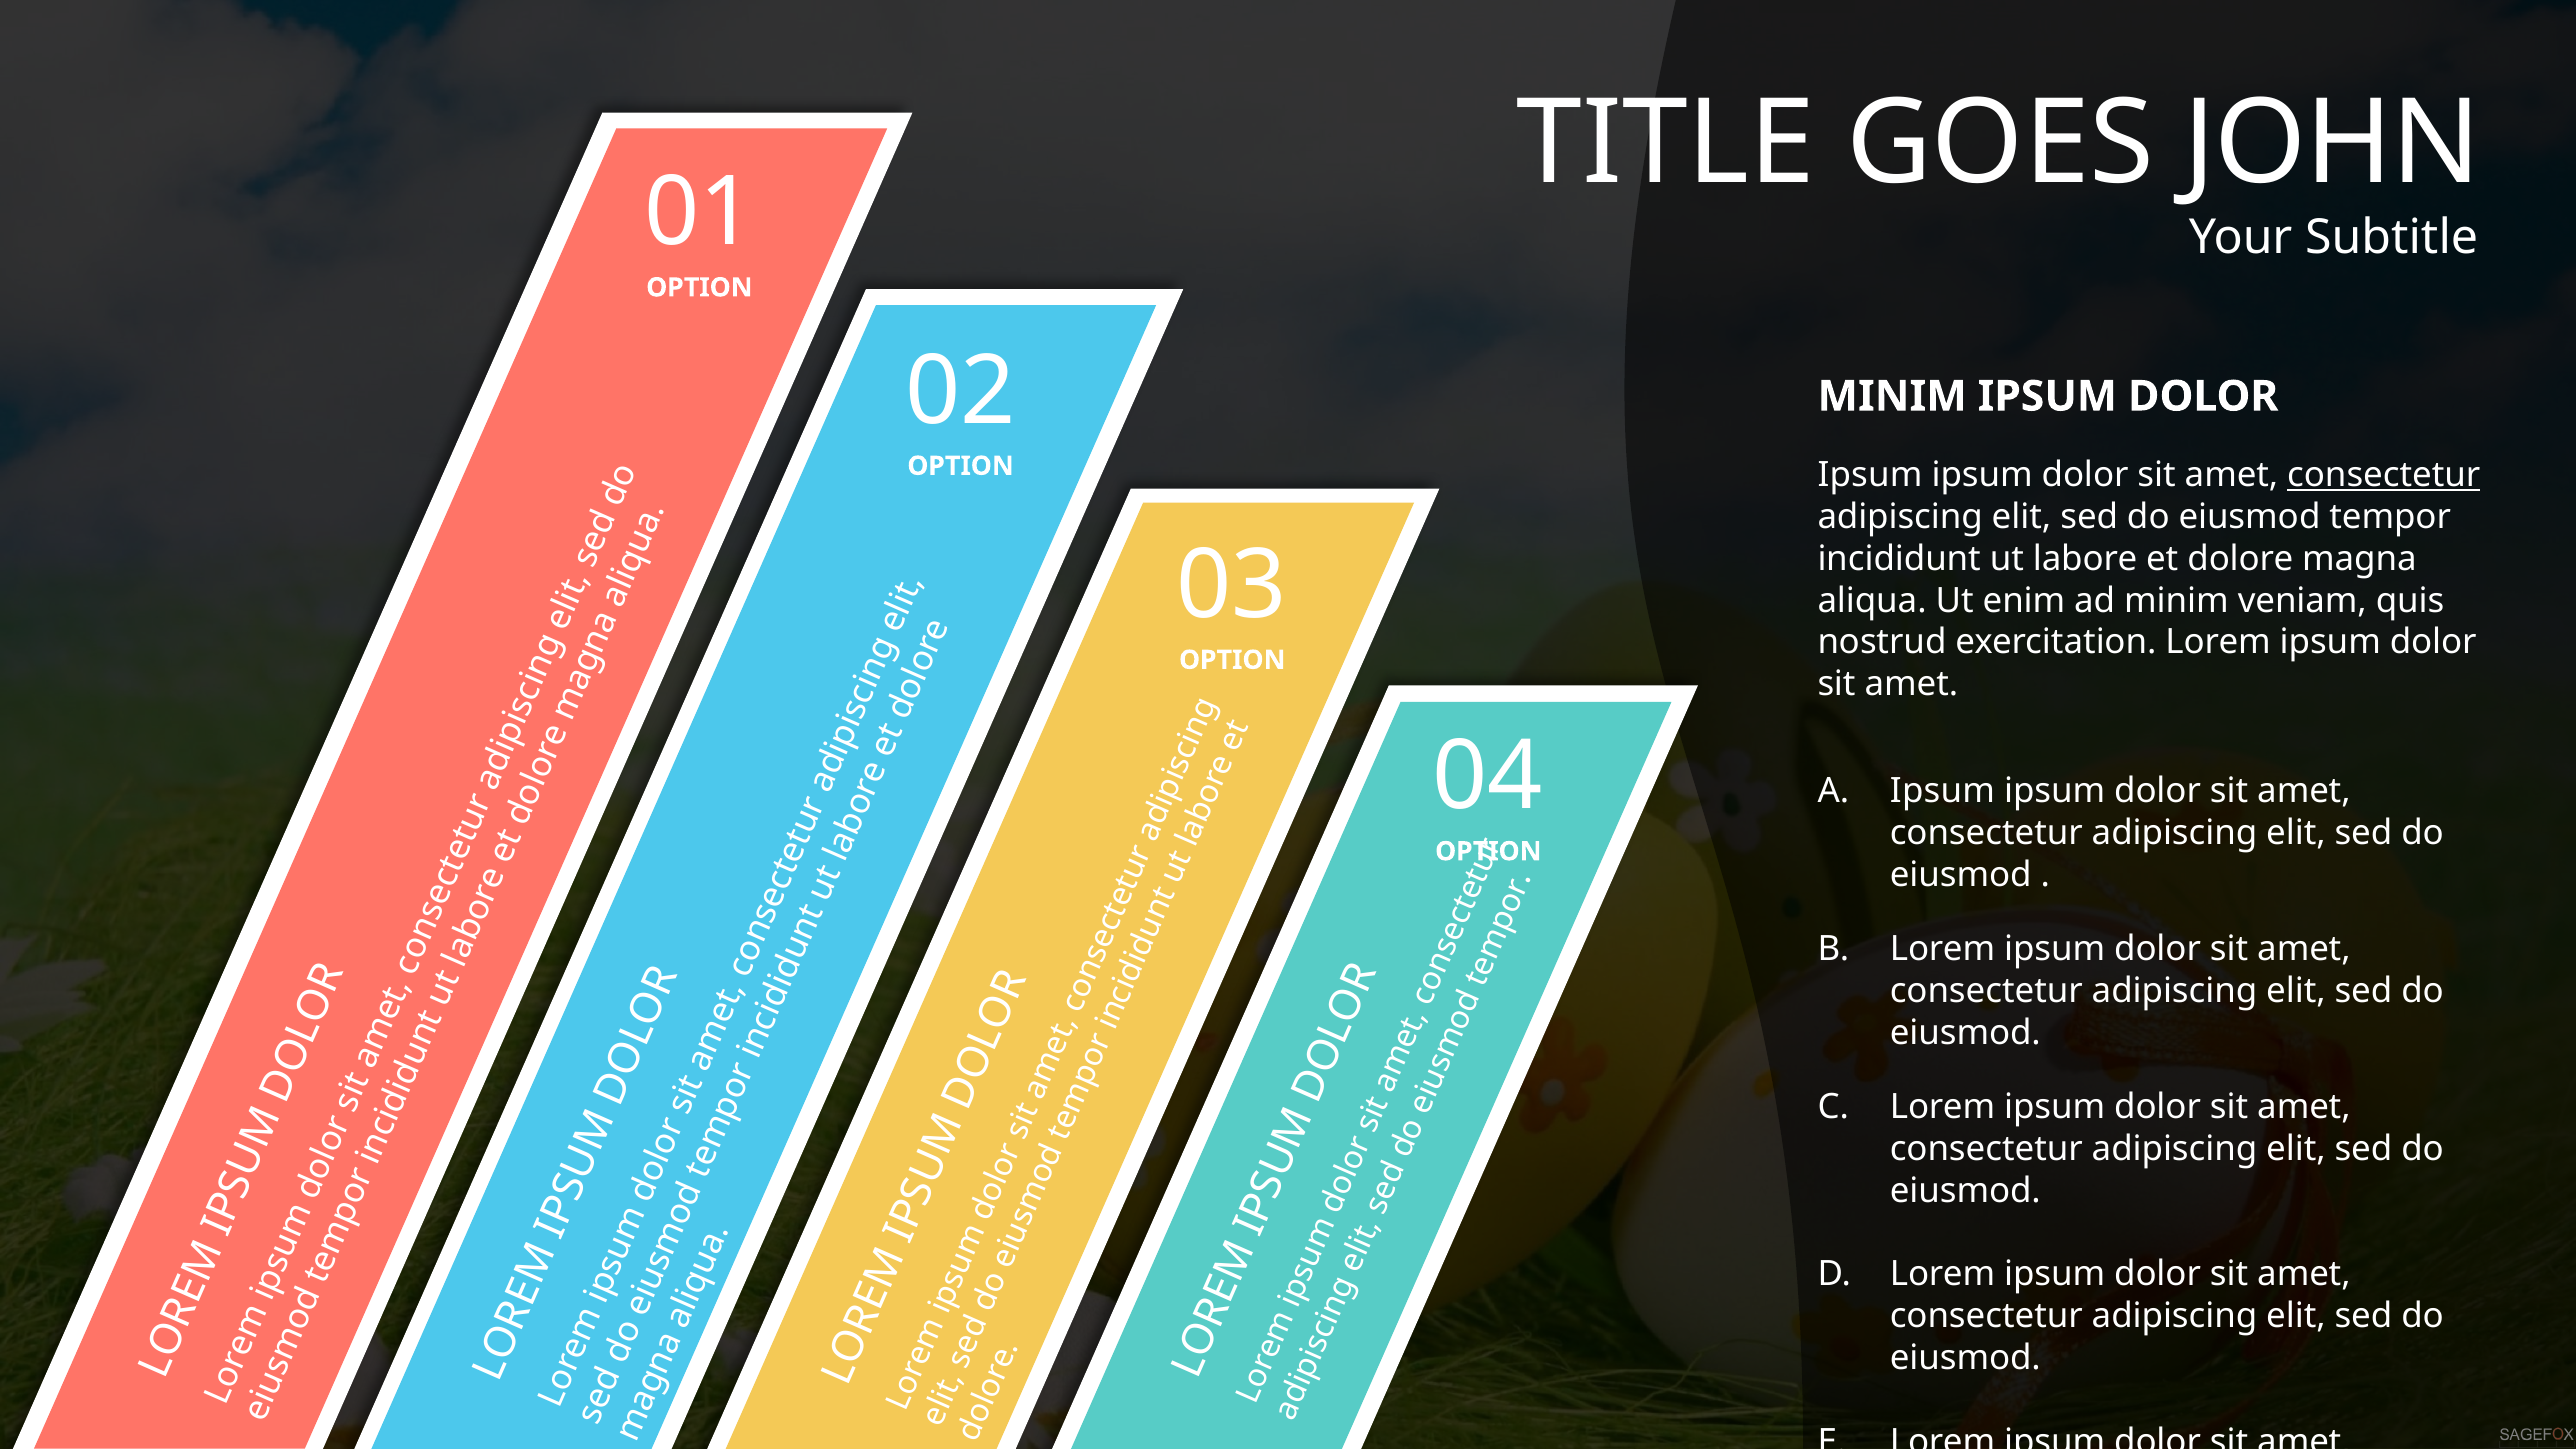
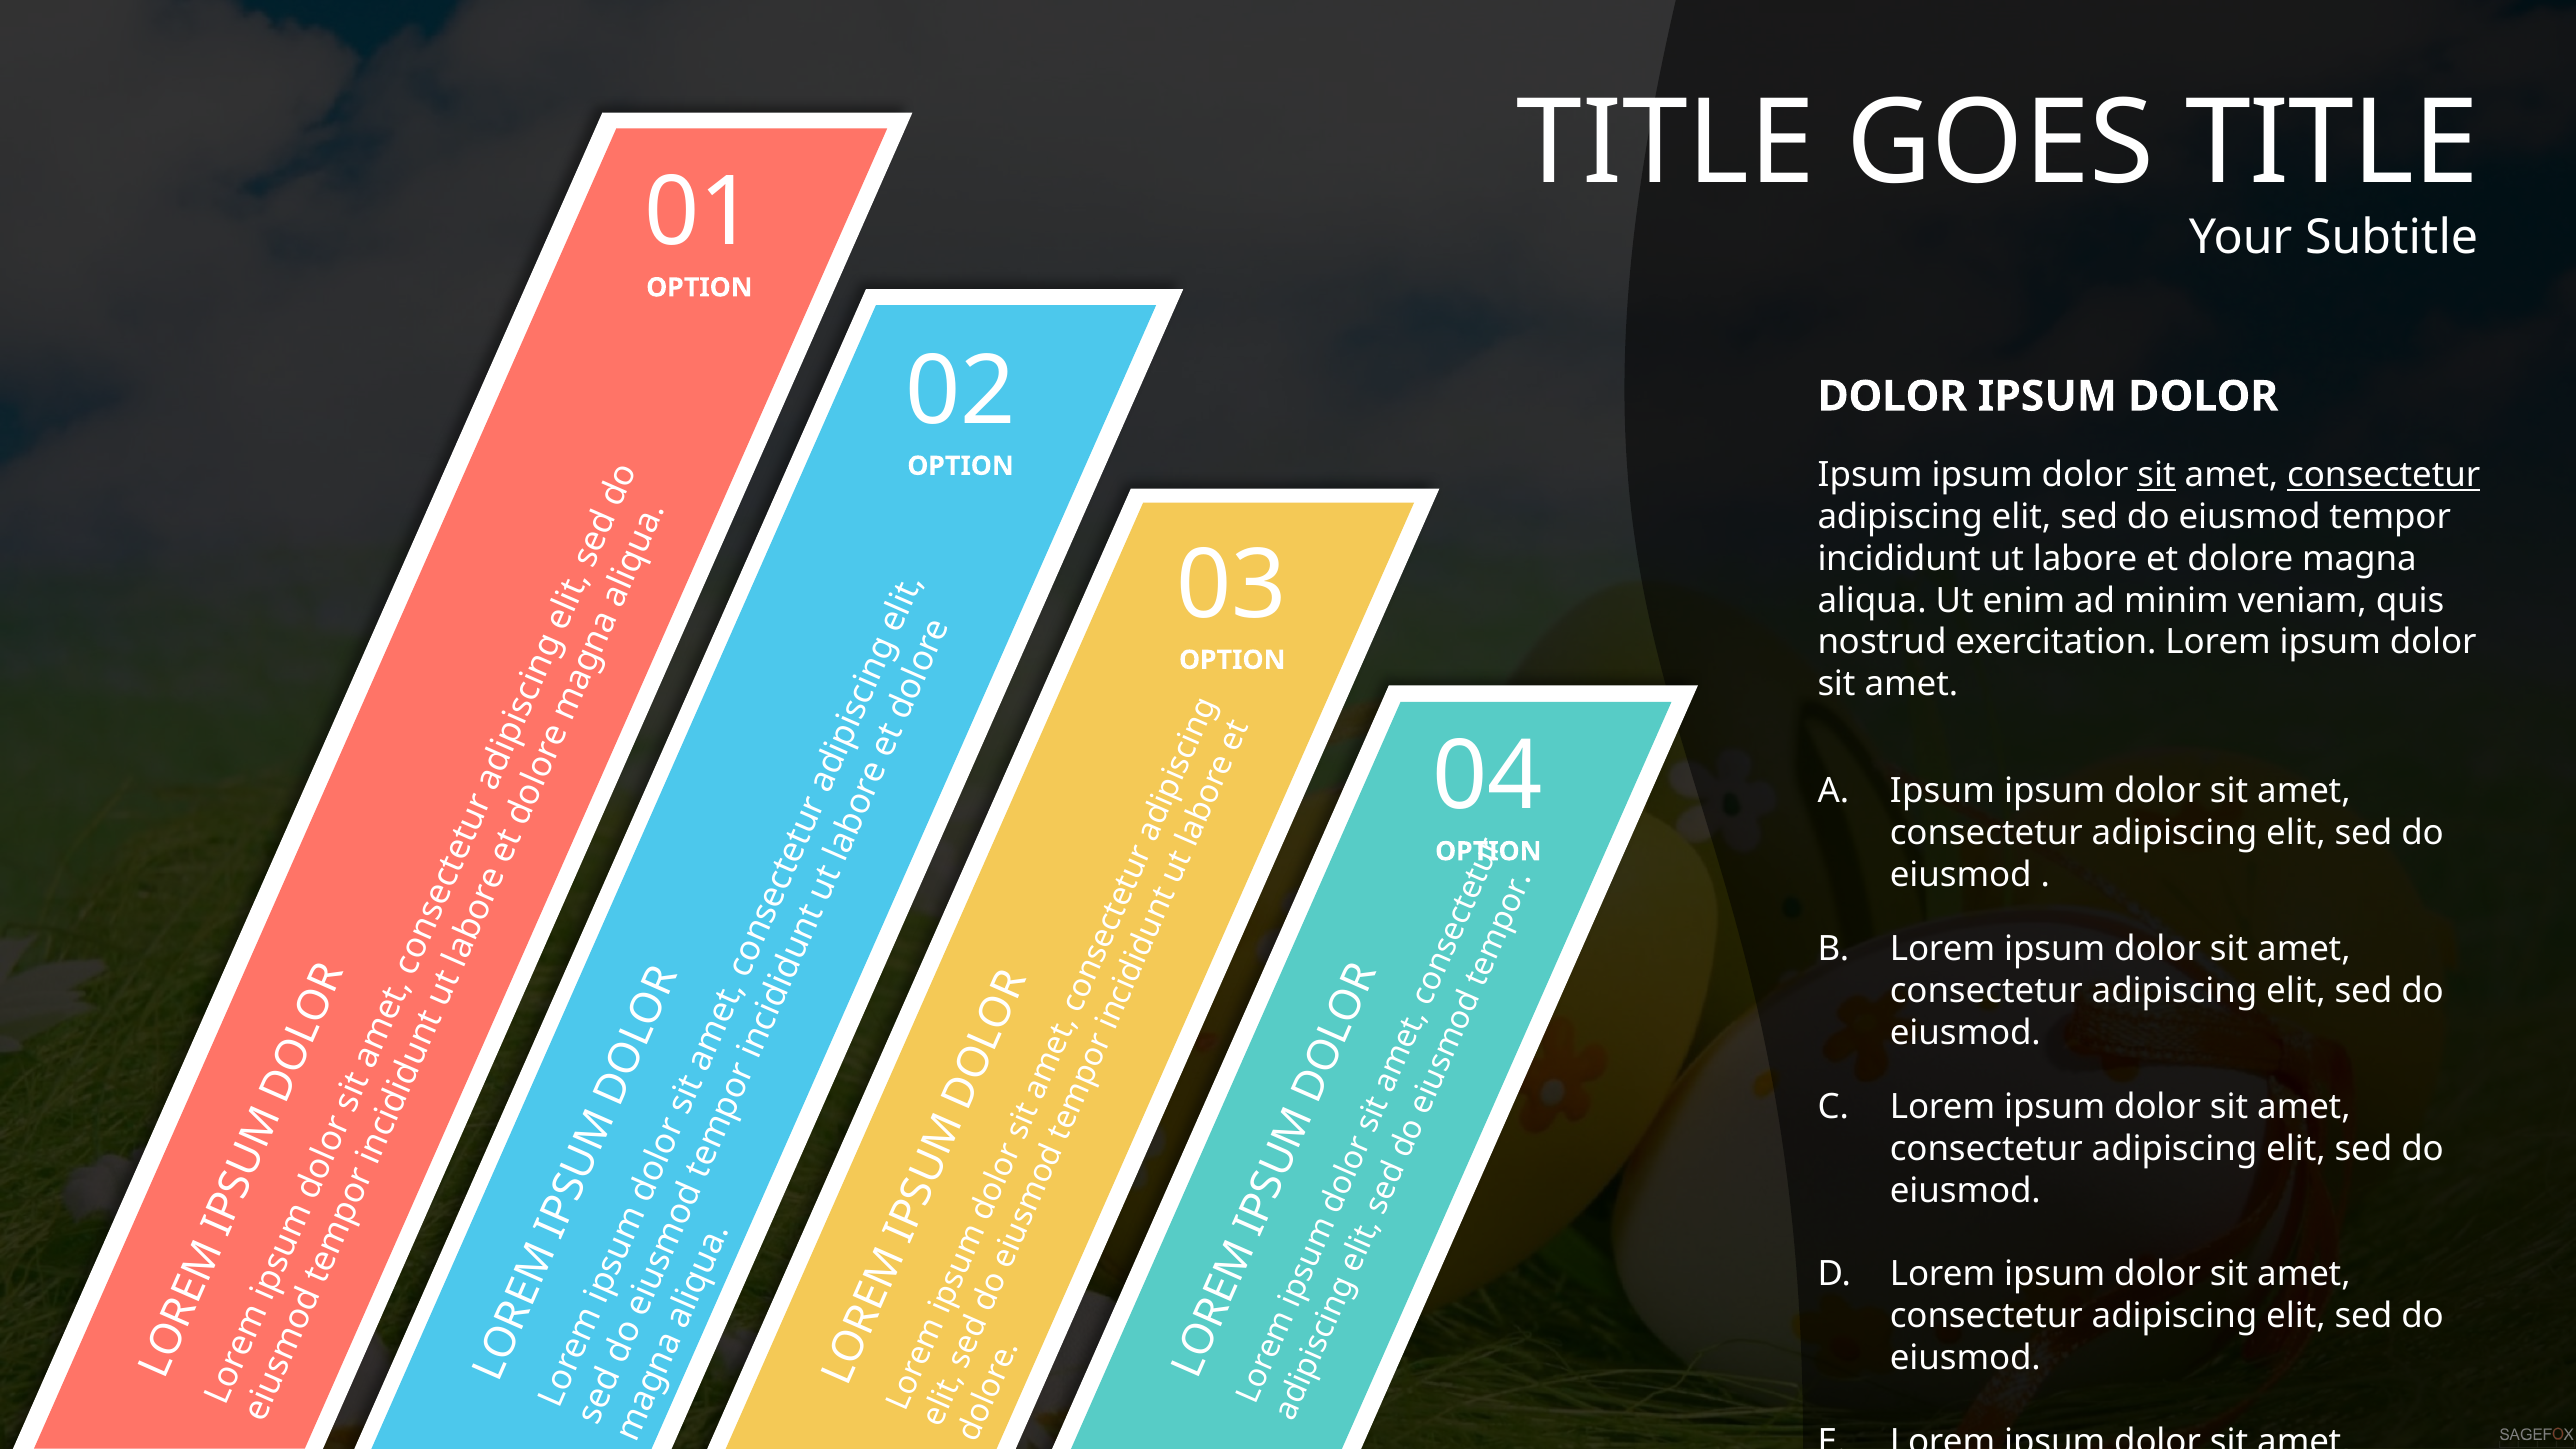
GOES JOHN: JOHN -> TITLE
MINIM at (1892, 396): MINIM -> DOLOR
sit at (2157, 475) underline: none -> present
